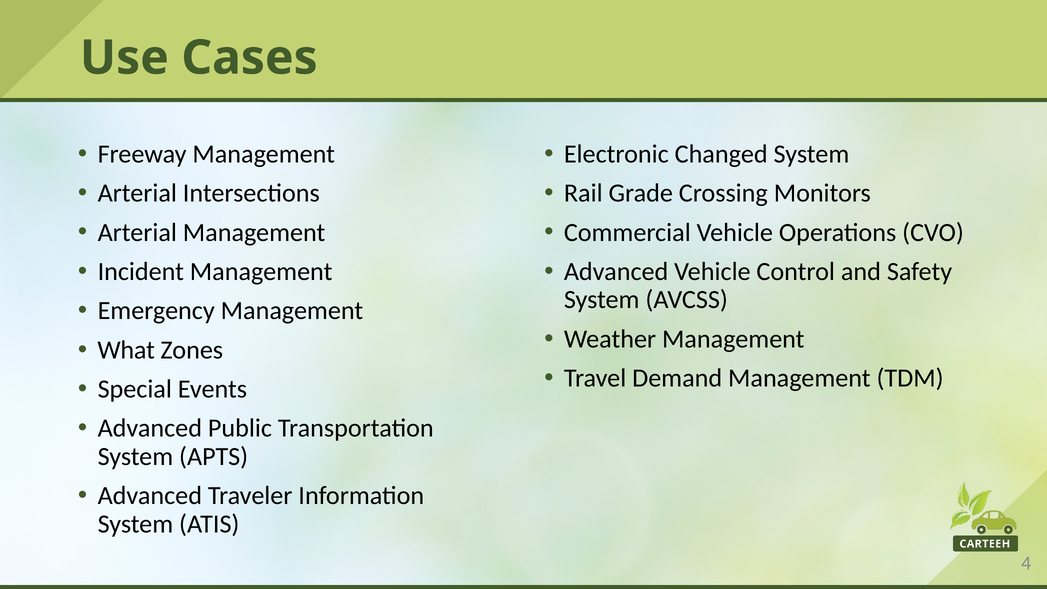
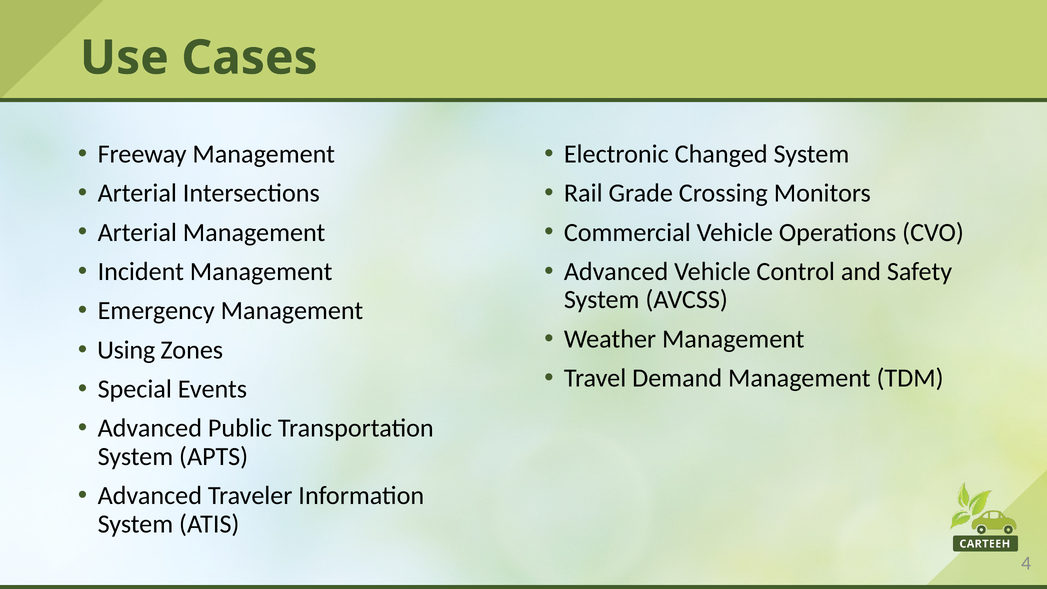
What: What -> Using
